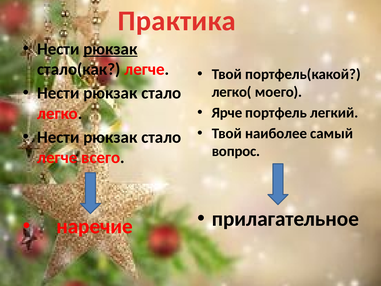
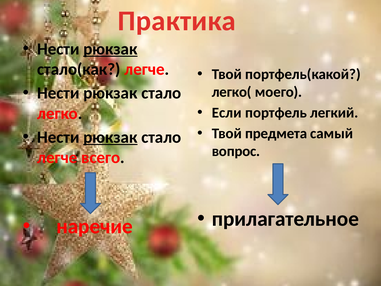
Ярче: Ярче -> Если
наиболее: наиболее -> предмета
рюкзак at (110, 137) underline: none -> present
